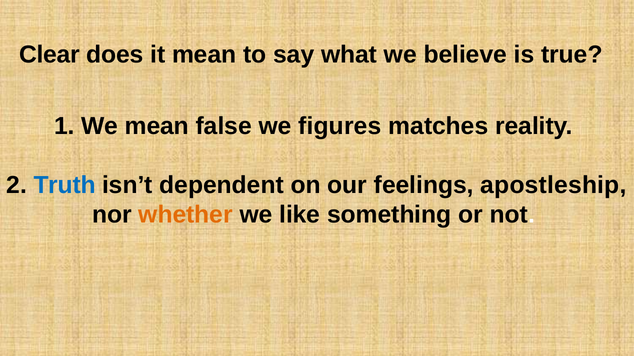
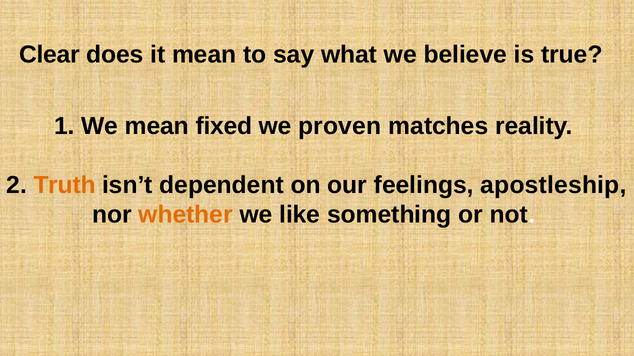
false: false -> fixed
figures: figures -> proven
Truth colour: blue -> orange
